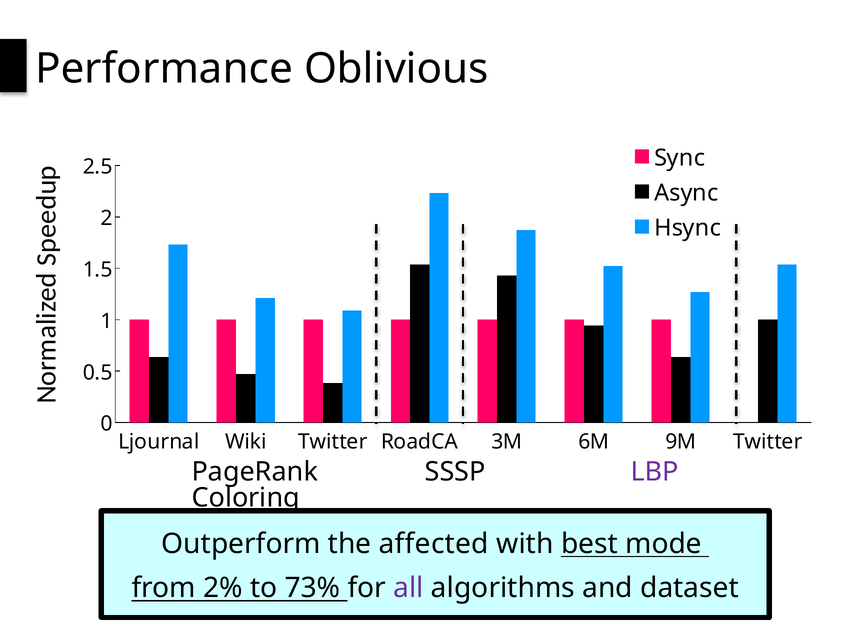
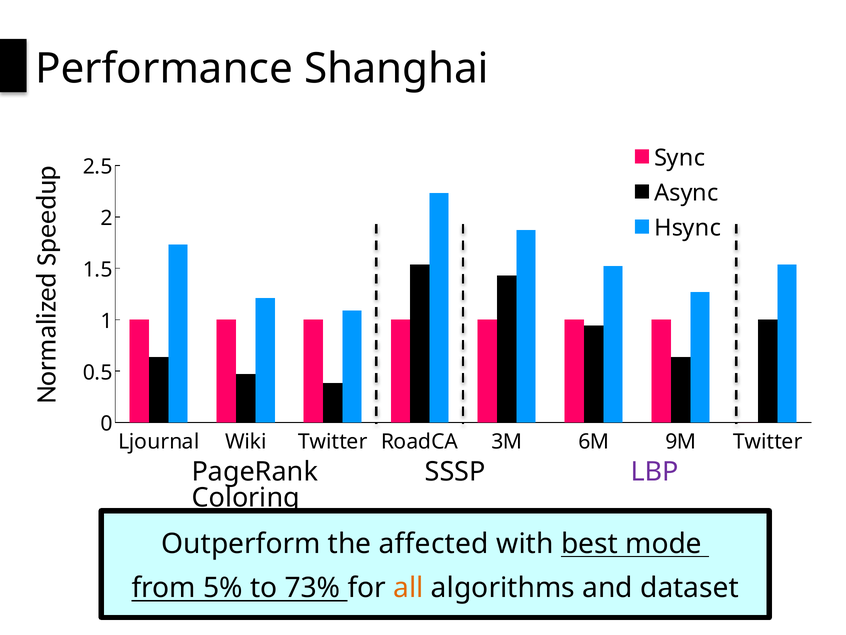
Oblivious: Oblivious -> Shanghai
2%: 2% -> 5%
all colour: purple -> orange
